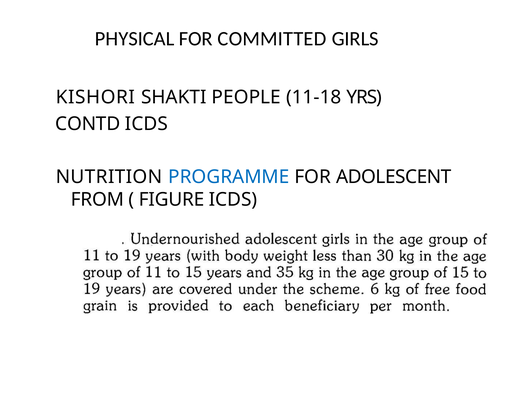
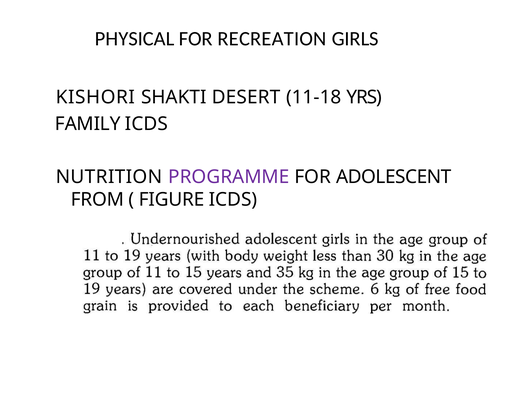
COMMITTED: COMMITTED -> RECREATION
PEOPLE: PEOPLE -> DESERT
CONTD: CONTD -> FAMILY
PROGRAMME colour: blue -> purple
